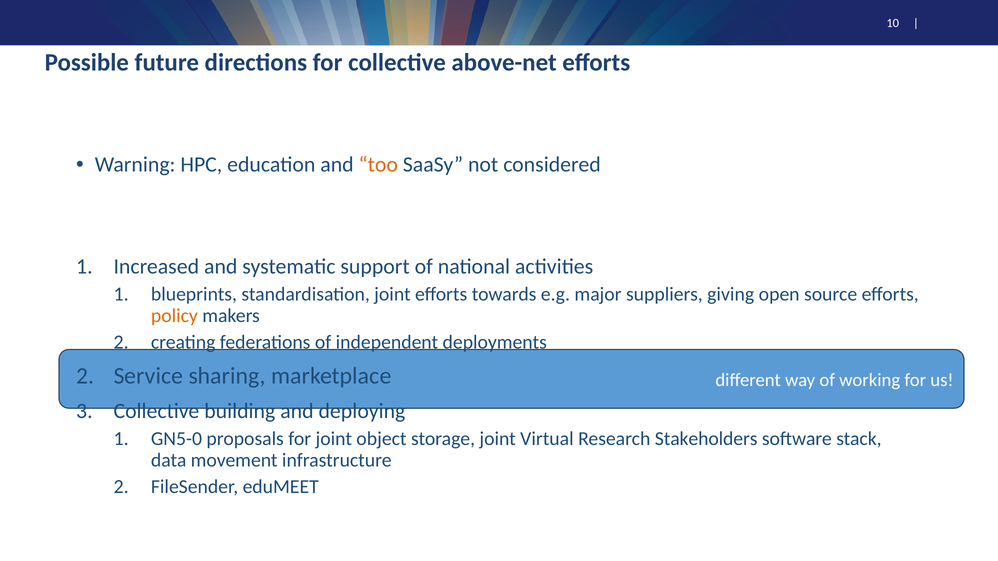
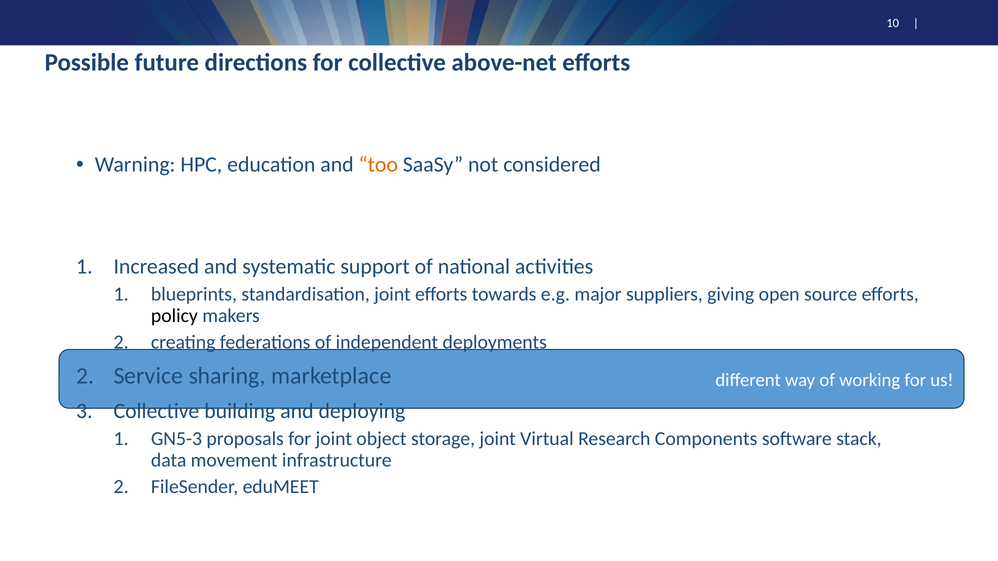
policy colour: orange -> black
GN5-0: GN5-0 -> GN5-3
Stakeholders: Stakeholders -> Components
